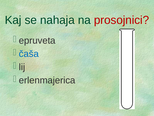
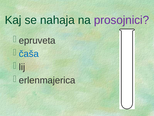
prosojnici colour: red -> purple
